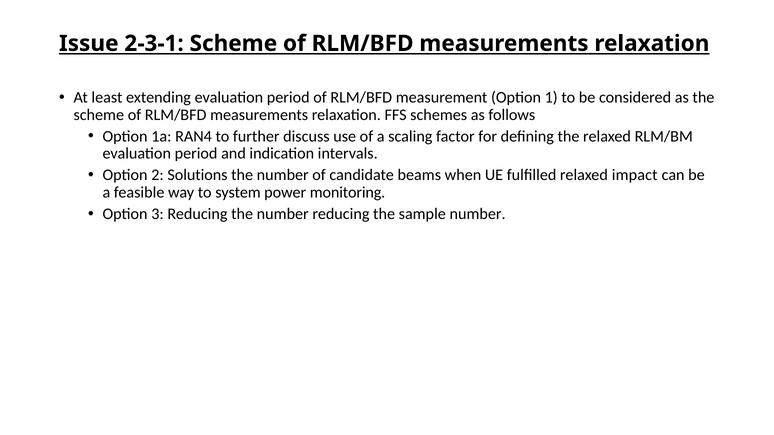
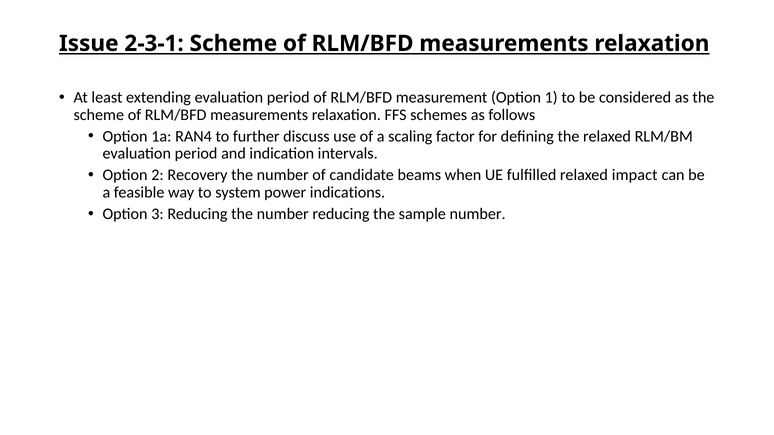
Solutions: Solutions -> Recovery
monitoring: monitoring -> indications
